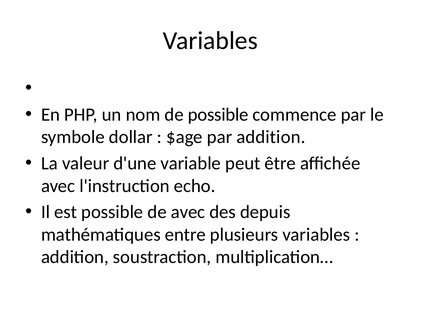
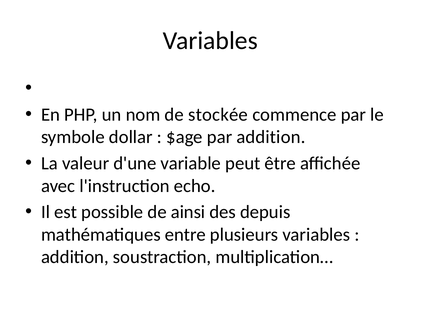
de possible: possible -> stockée
de avec: avec -> ainsi
